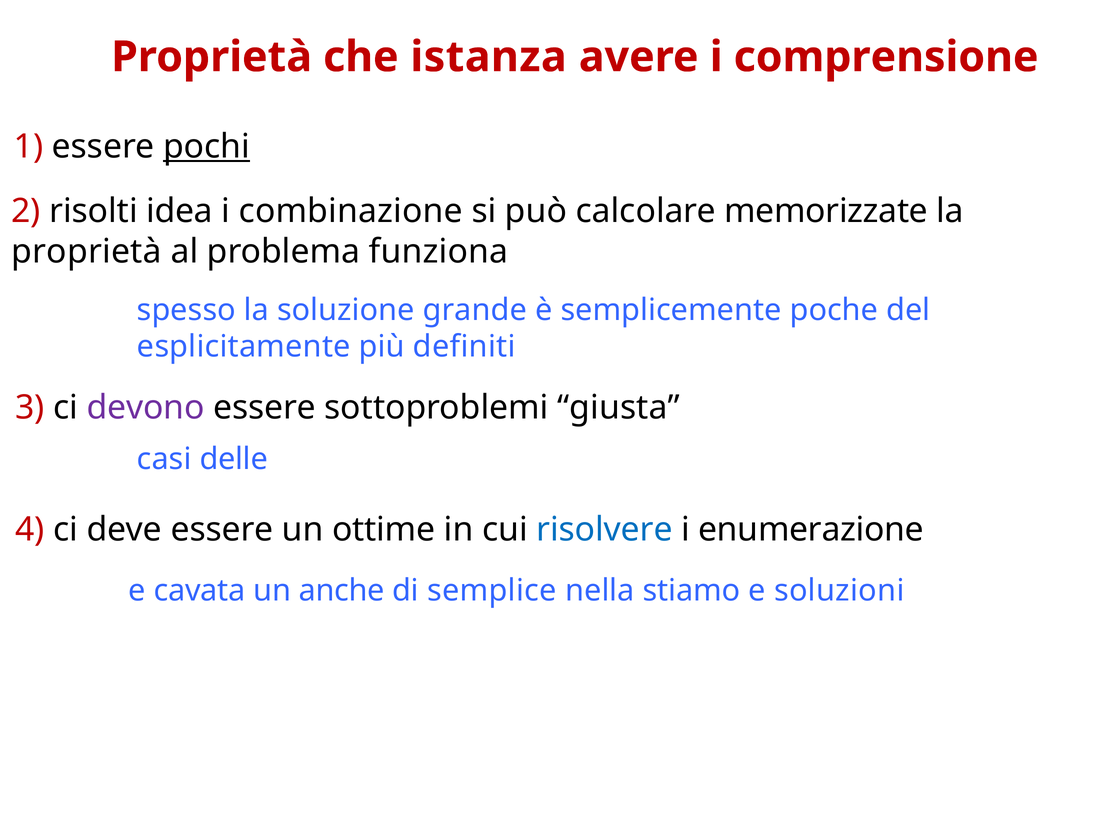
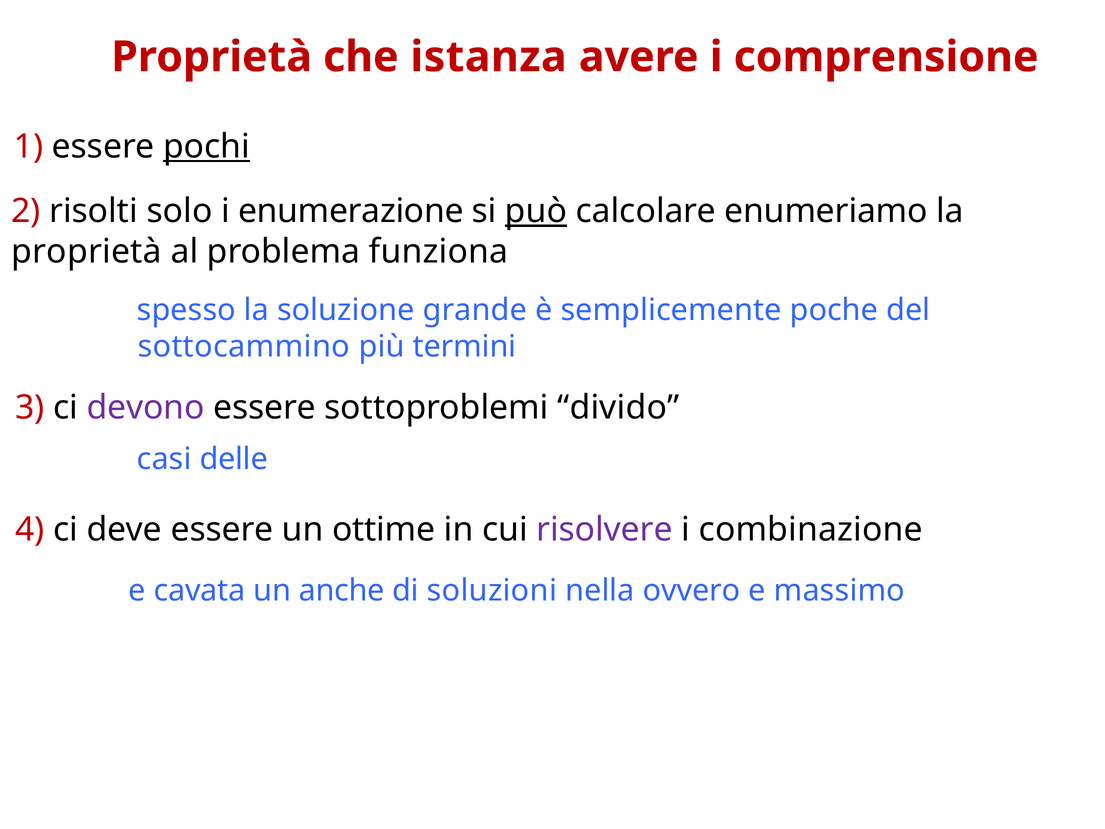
idea: idea -> solo
combinazione: combinazione -> enumerazione
può underline: none -> present
memorizzate: memorizzate -> enumeriamo
esplicitamente: esplicitamente -> sottocammino
definiti: definiti -> termini
giusta: giusta -> divido
risolvere colour: blue -> purple
enumerazione: enumerazione -> combinazione
semplice: semplice -> soluzioni
stiamo: stiamo -> ovvero
soluzioni: soluzioni -> massimo
